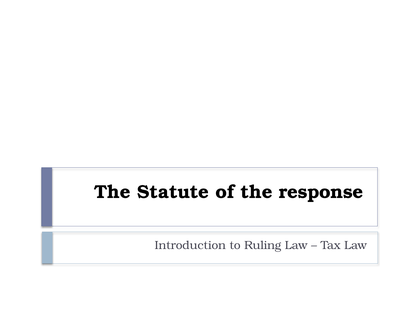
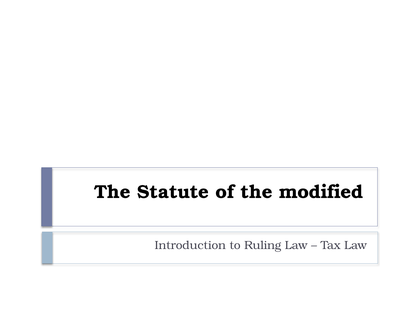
response: response -> modified
